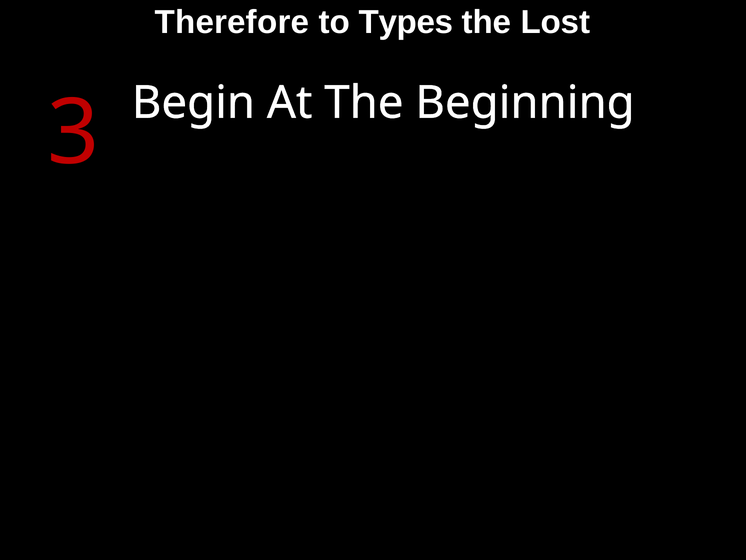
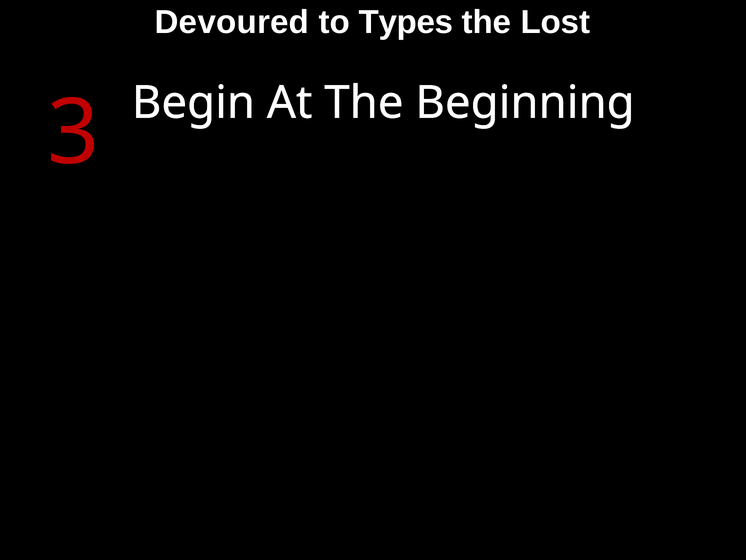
Therefore: Therefore -> Devoured
